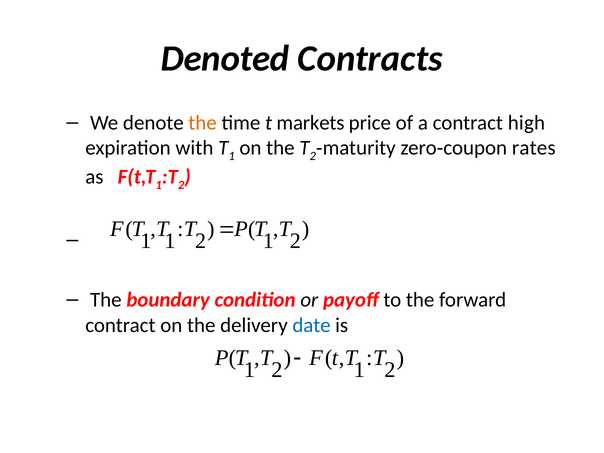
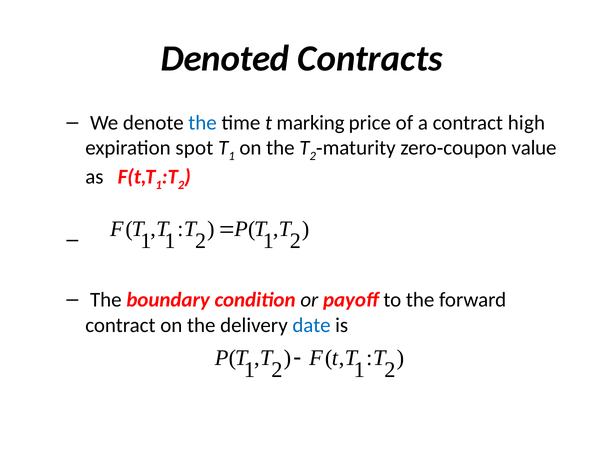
the at (203, 123) colour: orange -> blue
markets: markets -> marking
with: with -> spot
rates: rates -> value
